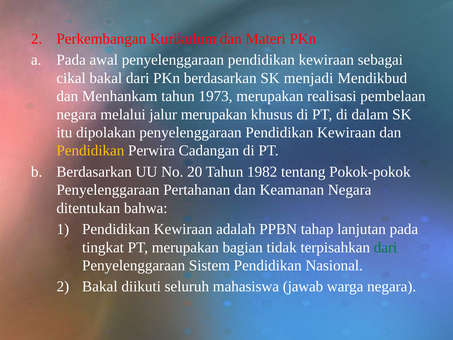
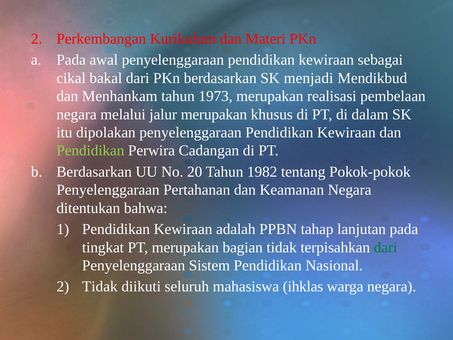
Pendidikan at (90, 151) colour: yellow -> light green
Bakal at (100, 286): Bakal -> Tidak
jawab: jawab -> ihklas
